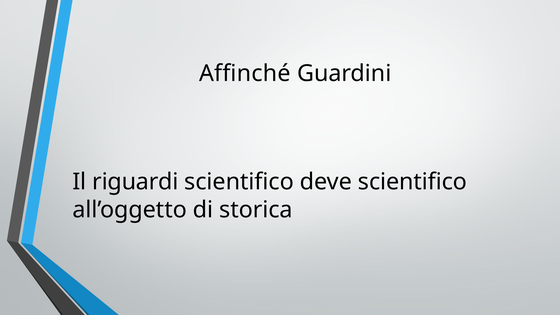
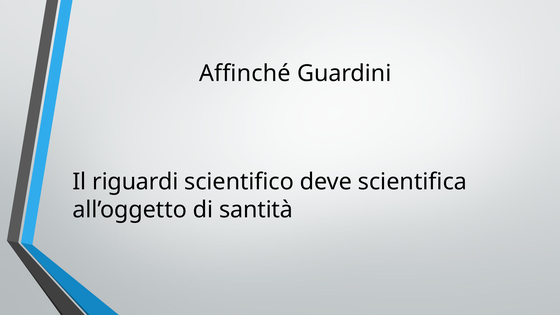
deve scientifico: scientifico -> scientifica
storica: storica -> santità
